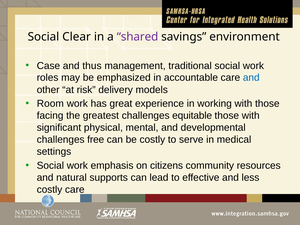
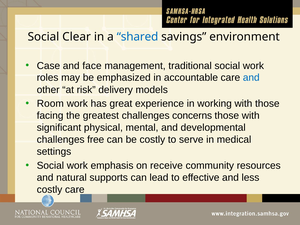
shared colour: purple -> blue
thus: thus -> face
equitable: equitable -> concerns
citizens: citizens -> receive
